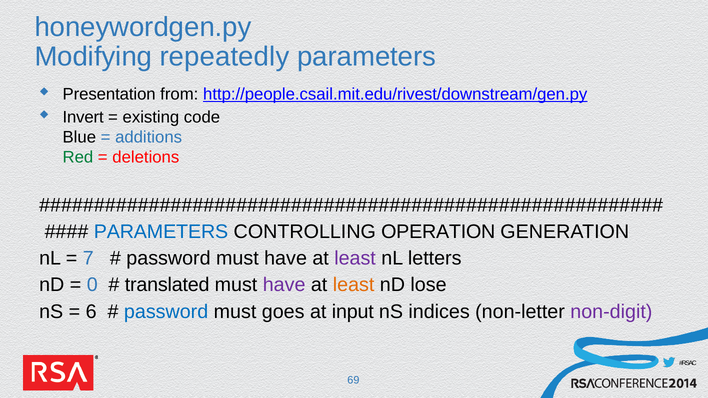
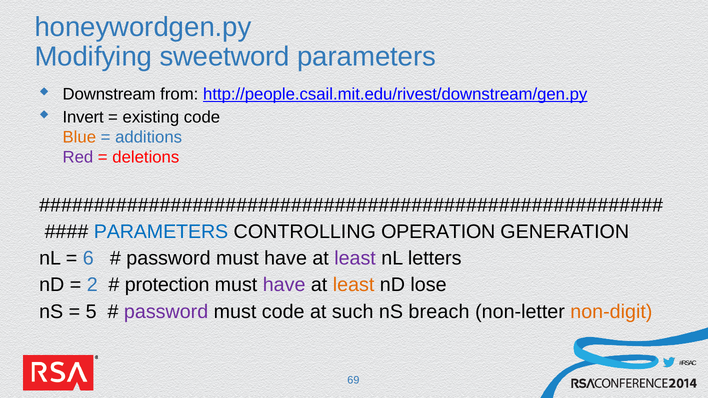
repeatedly: repeatedly -> sweetword
Presentation: Presentation -> Downstream
Blue colour: black -> orange
Red colour: green -> purple
7: 7 -> 6
0: 0 -> 2
translated: translated -> protection
6: 6 -> 5
password at (166, 312) colour: blue -> purple
must goes: goes -> code
input: input -> such
indices: indices -> breach
non-digit colour: purple -> orange
